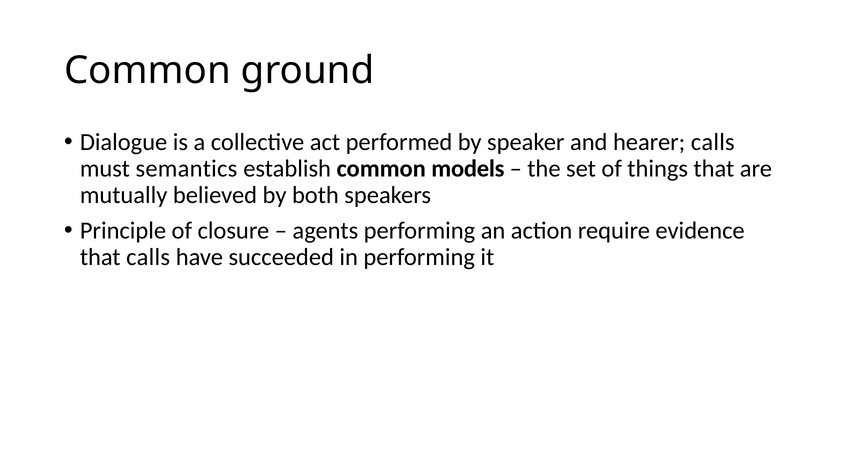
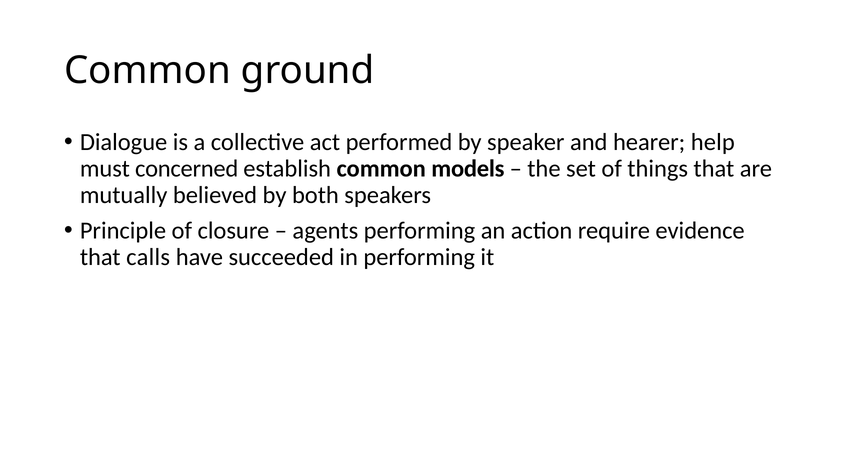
hearer calls: calls -> help
semantics: semantics -> concerned
